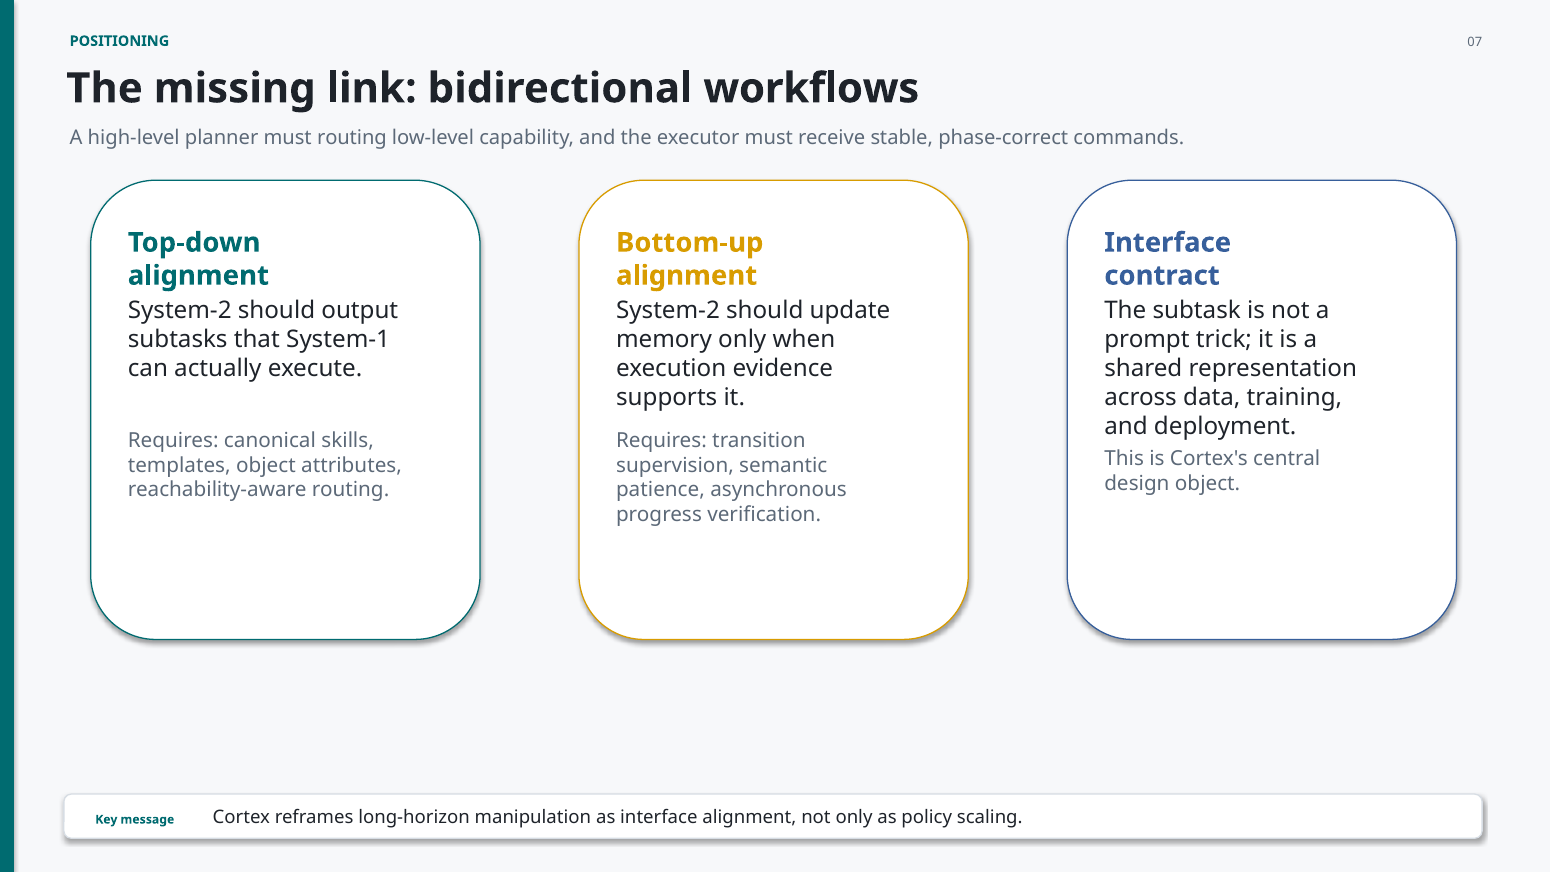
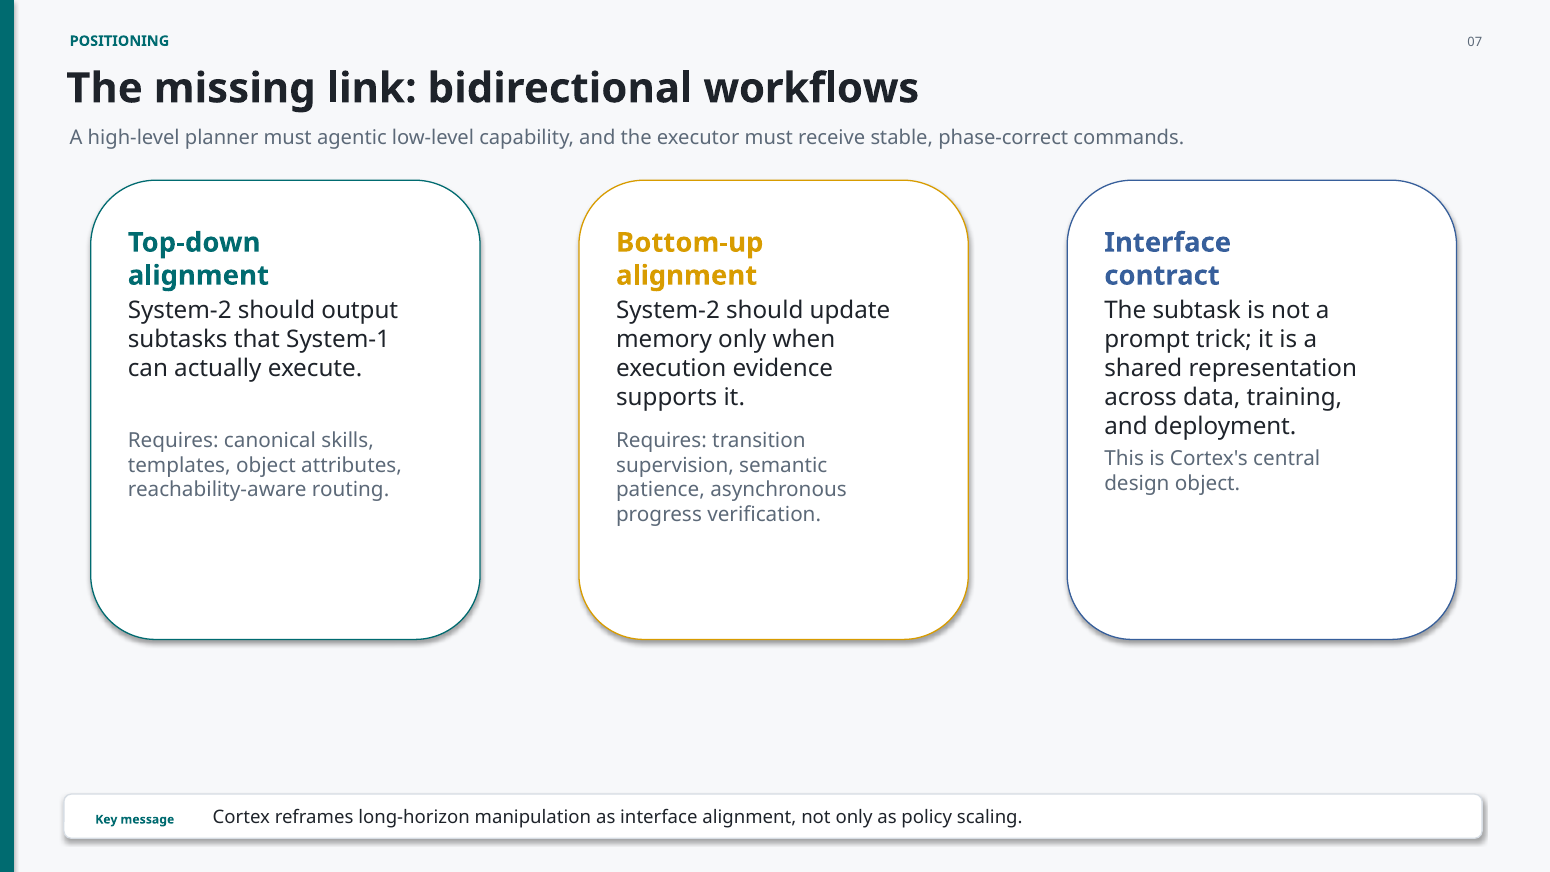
must routing: routing -> agentic
